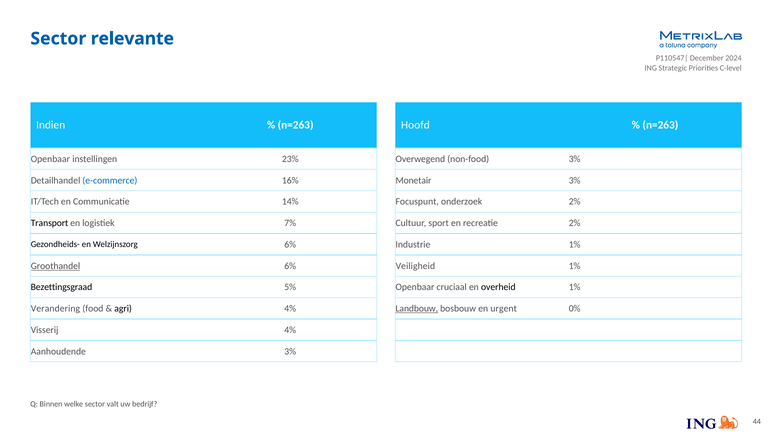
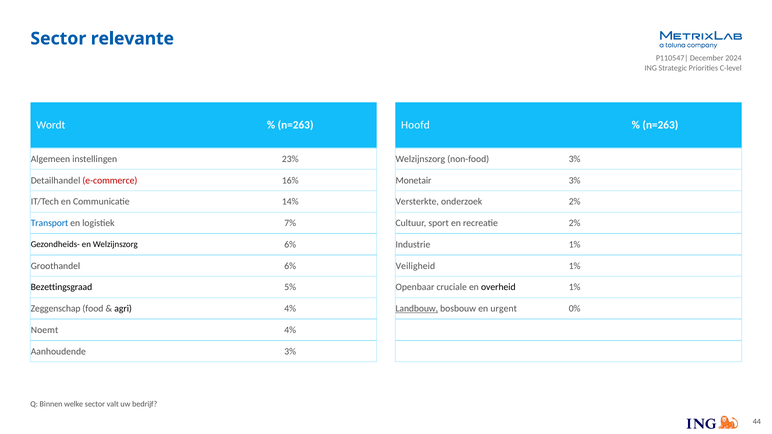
Indien: Indien -> Wordt
Openbaar at (50, 159): Openbaar -> Algemeen
Overwegend at (420, 159): Overwegend -> Welzijnszorg
e-commerce colour: blue -> red
Focuspunt: Focuspunt -> Versterkte
Transport colour: black -> blue
Groothandel underline: present -> none
cruciaal: cruciaal -> cruciale
Verandering: Verandering -> Zeggenschap
Visserij: Visserij -> Noemt
